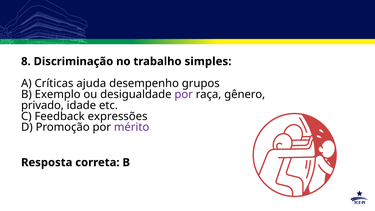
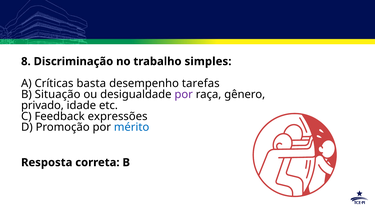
ajuda: ajuda -> basta
grupos: grupos -> tarefas
Exemplo: Exemplo -> Situação
mérito colour: purple -> blue
